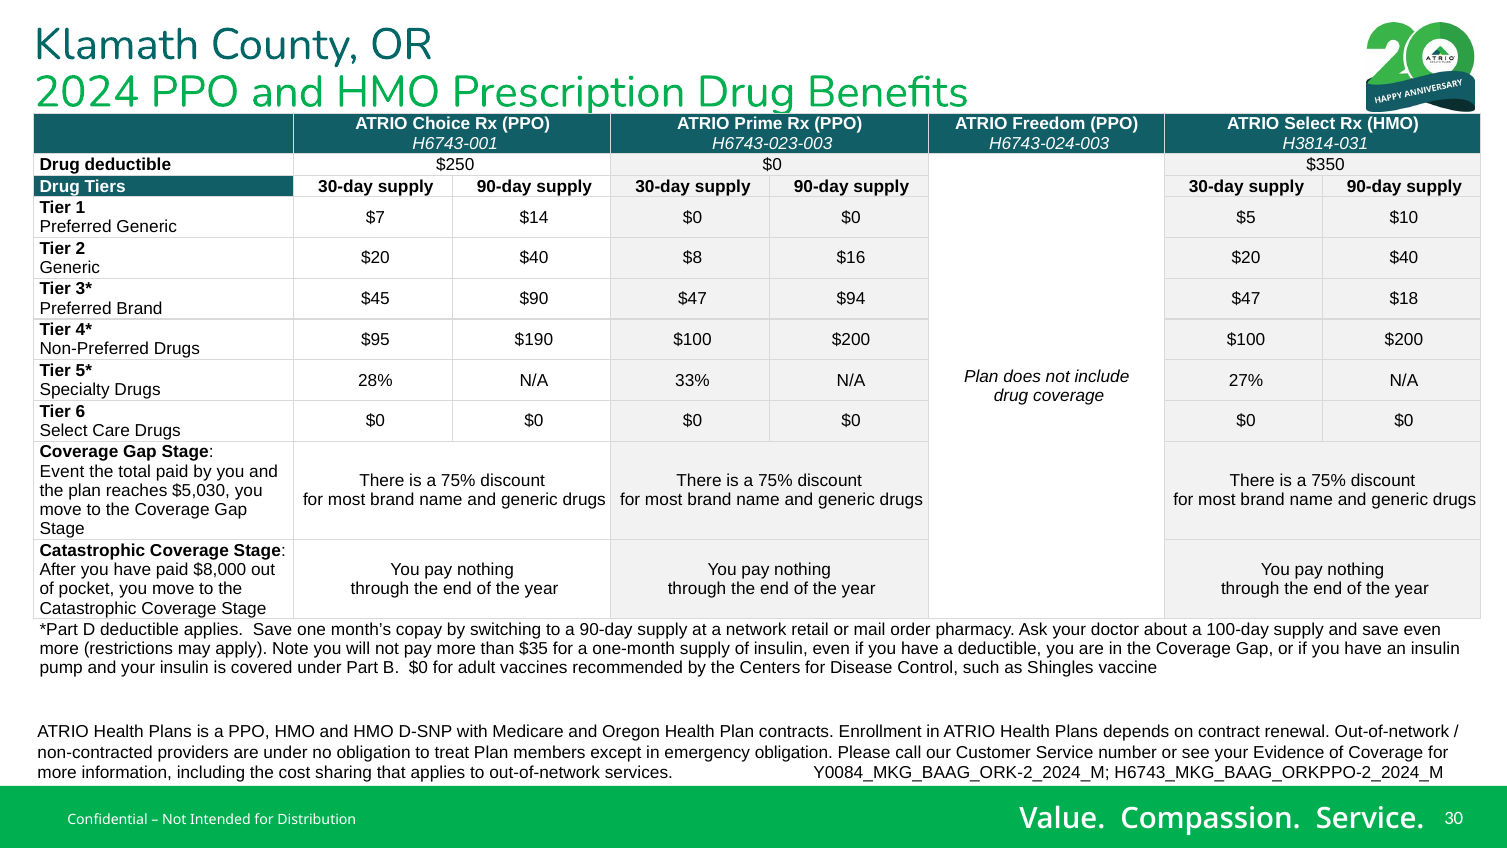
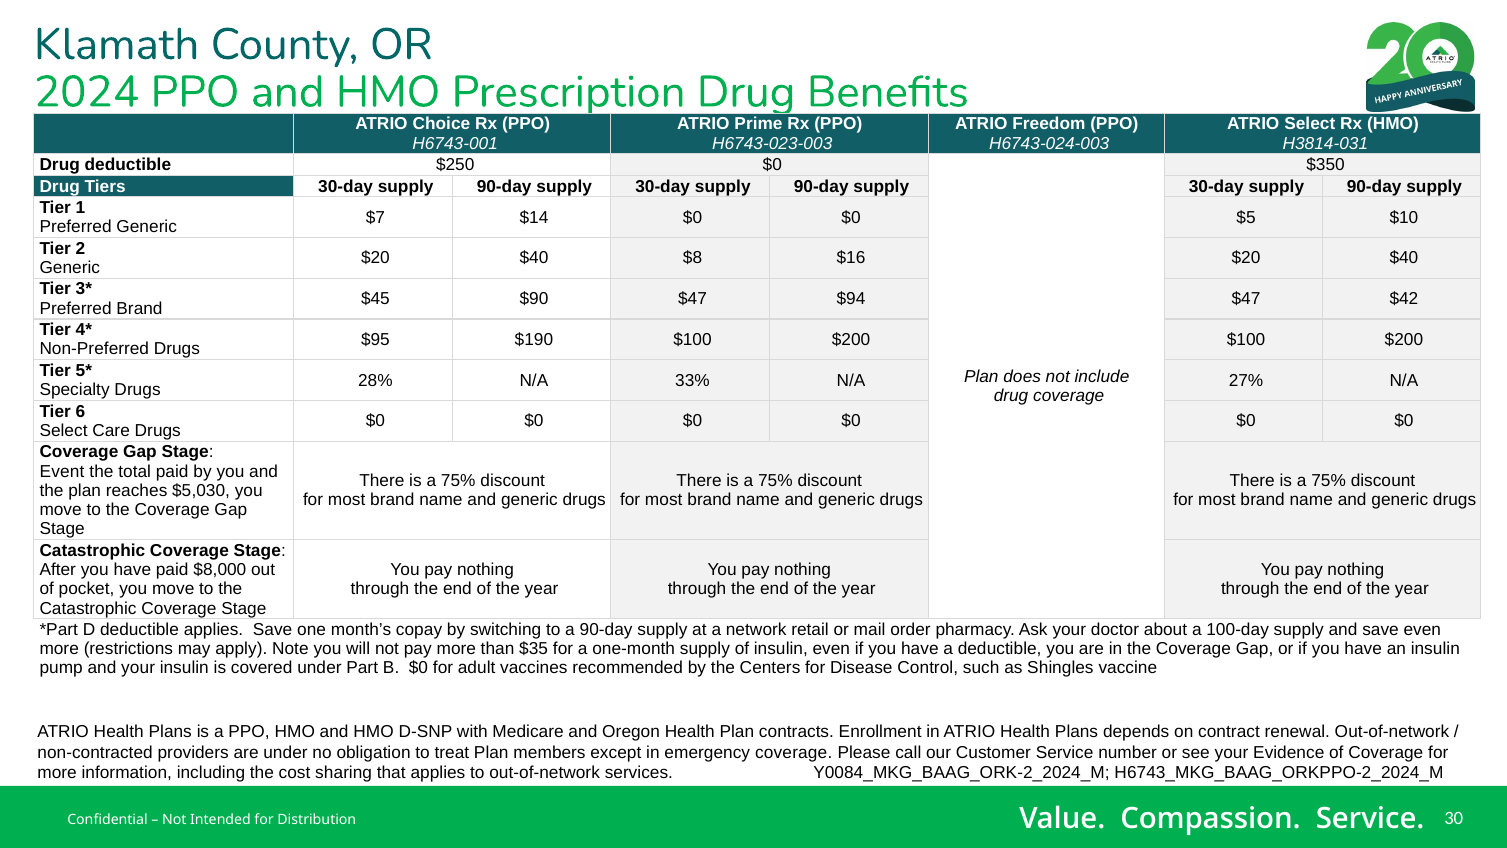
$18: $18 -> $42
emergency obligation: obligation -> coverage
